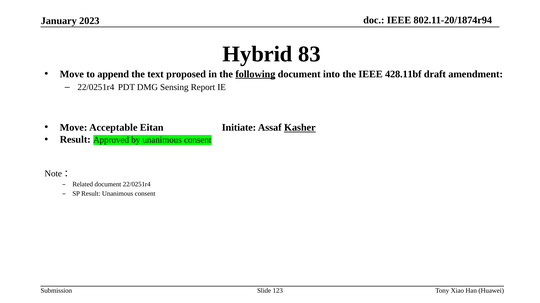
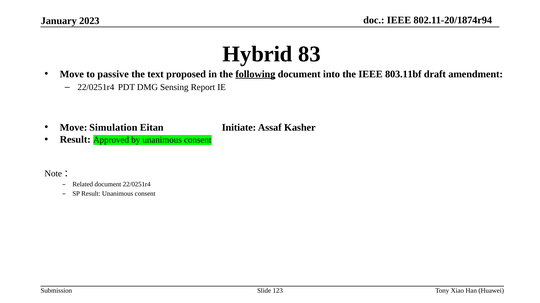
append: append -> passive
428.11bf: 428.11bf -> 803.11bf
Acceptable: Acceptable -> Simulation
Kasher underline: present -> none
